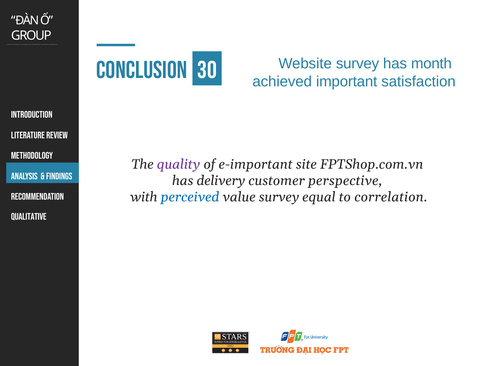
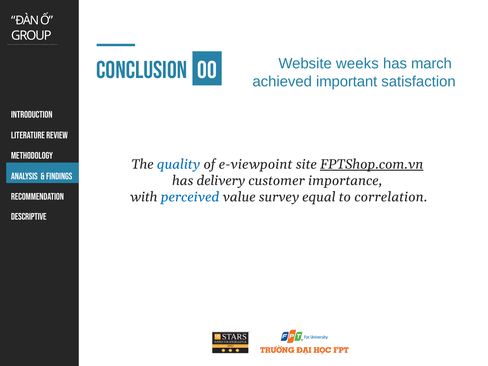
30: 30 -> 00
Website survey: survey -> weeks
month: month -> march
quality colour: purple -> blue
e-important: e-important -> e-viewpoint
FPTShop.com.vn underline: none -> present
perspective: perspective -> importance
Qualitative: Qualitative -> Descriptive
